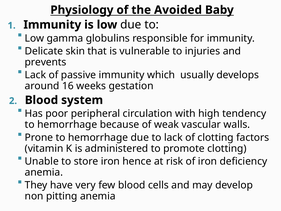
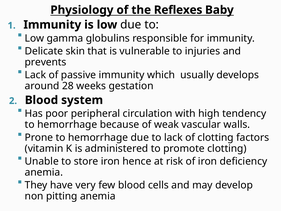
Avoided: Avoided -> Reflexes
16: 16 -> 28
